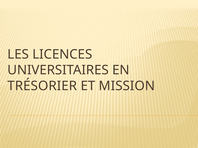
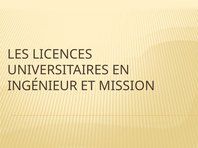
TRÉSORIER: TRÉSORIER -> INGÉNIEUR
